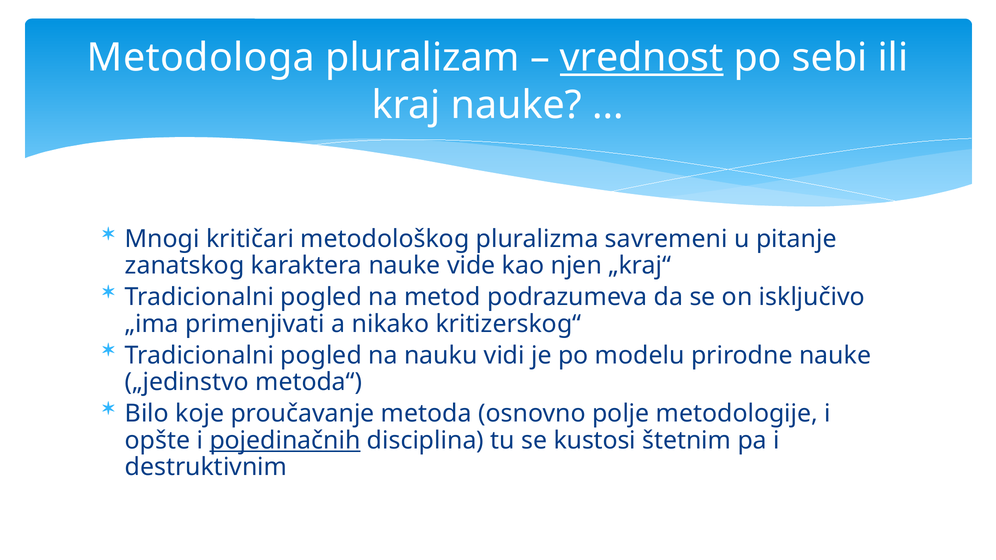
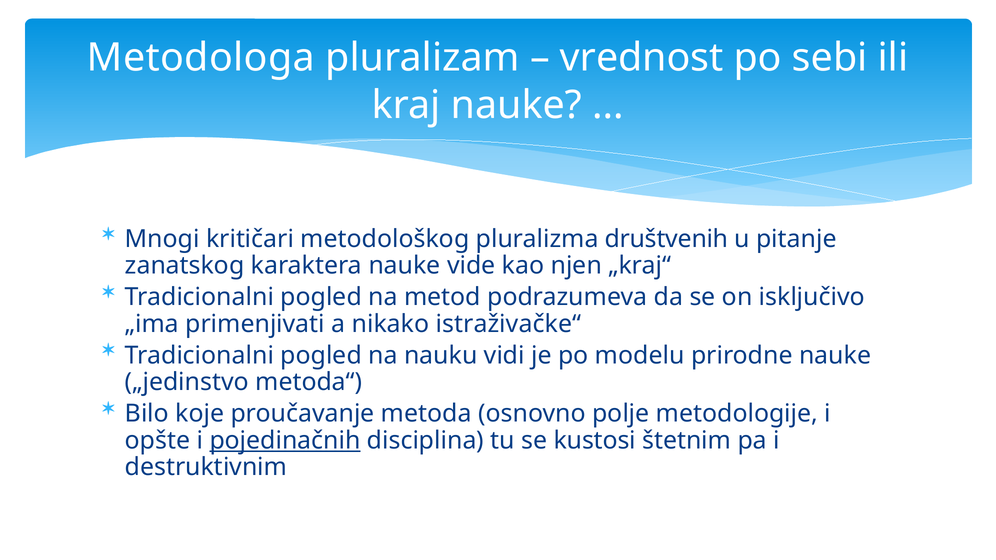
vrednost underline: present -> none
savremeni: savremeni -> društvenih
kritizerskog“: kritizerskog“ -> istraživačke“
